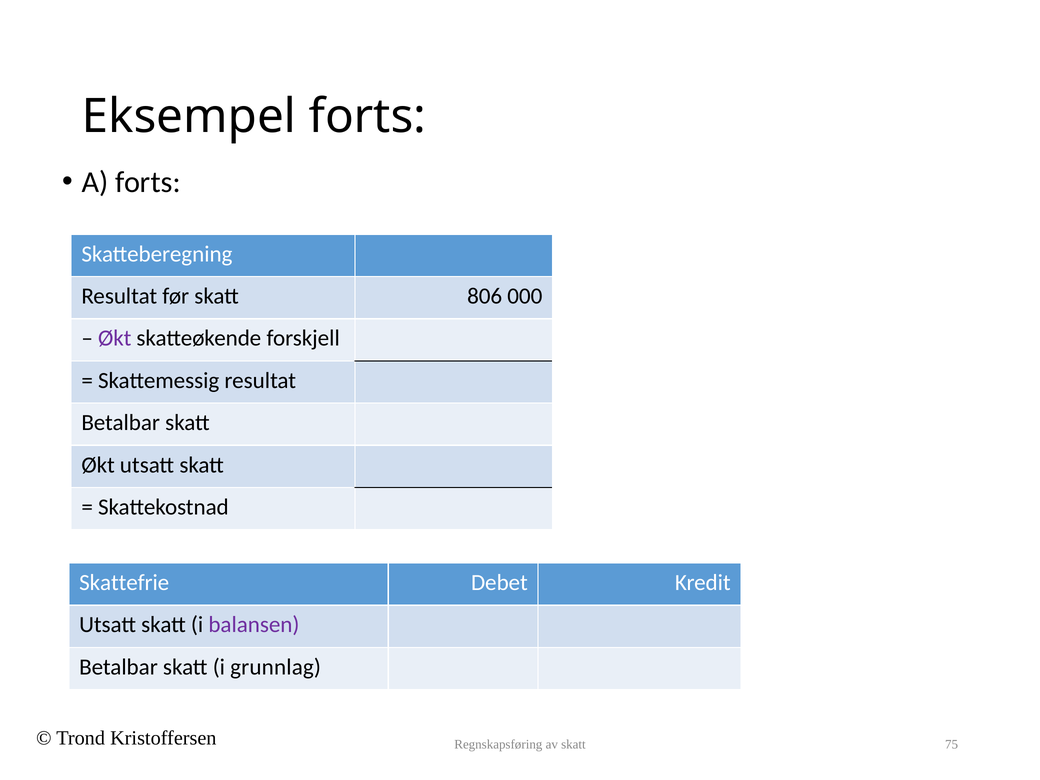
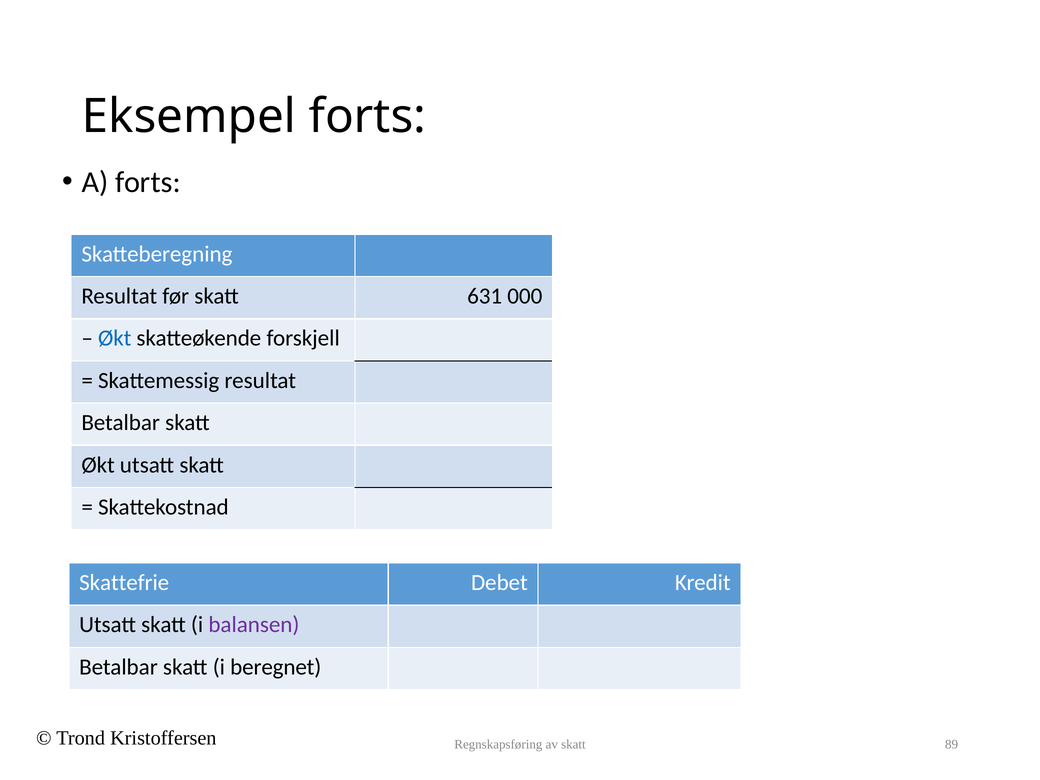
806: 806 -> 631
Økt at (115, 338) colour: purple -> blue
grunnlag: grunnlag -> beregnet
75: 75 -> 89
